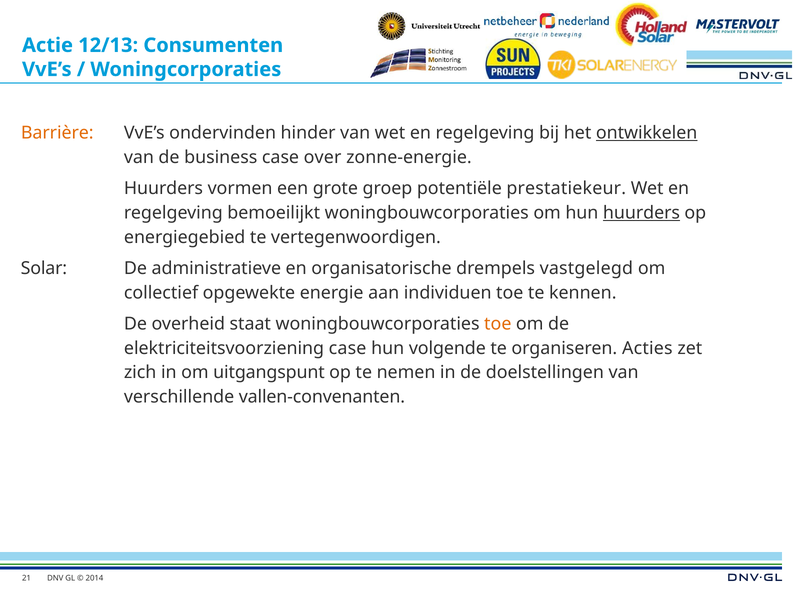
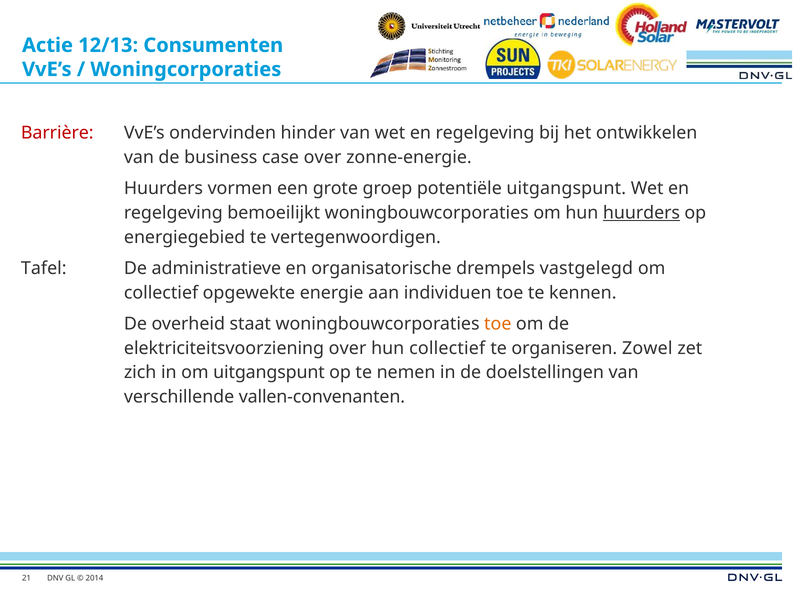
Barrière colour: orange -> red
ontwikkelen underline: present -> none
potentiële prestatiekeur: prestatiekeur -> uitgangspunt
Solar: Solar -> Tafel
elektriciteitsvoorziening case: case -> over
hun volgende: volgende -> collectief
Acties: Acties -> Zowel
